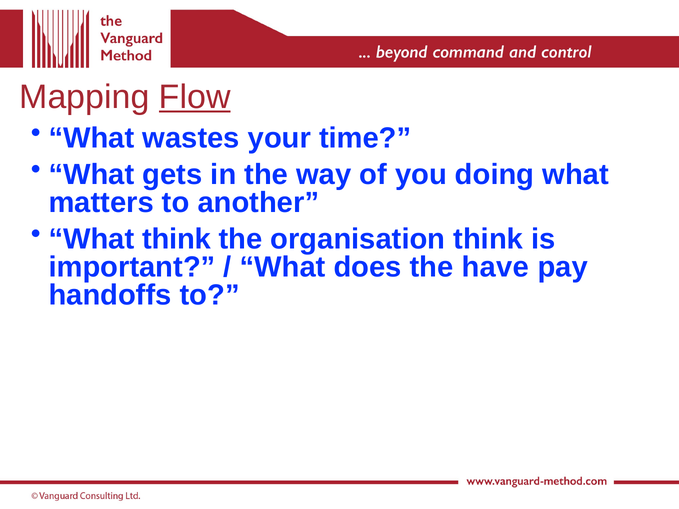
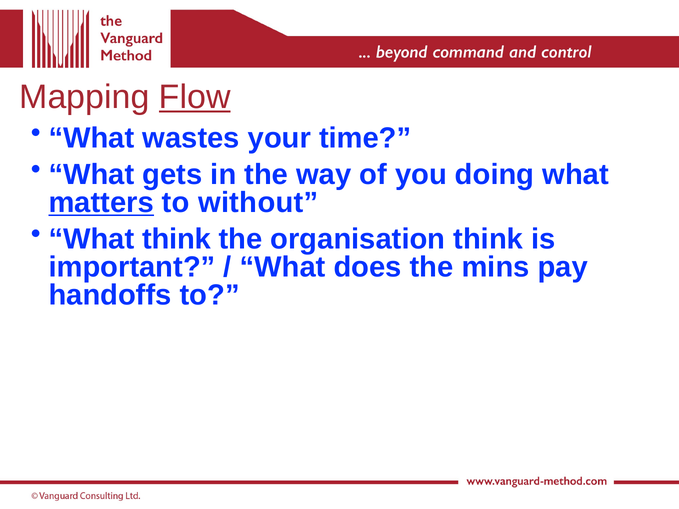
matters underline: none -> present
another: another -> without
have: have -> mins
